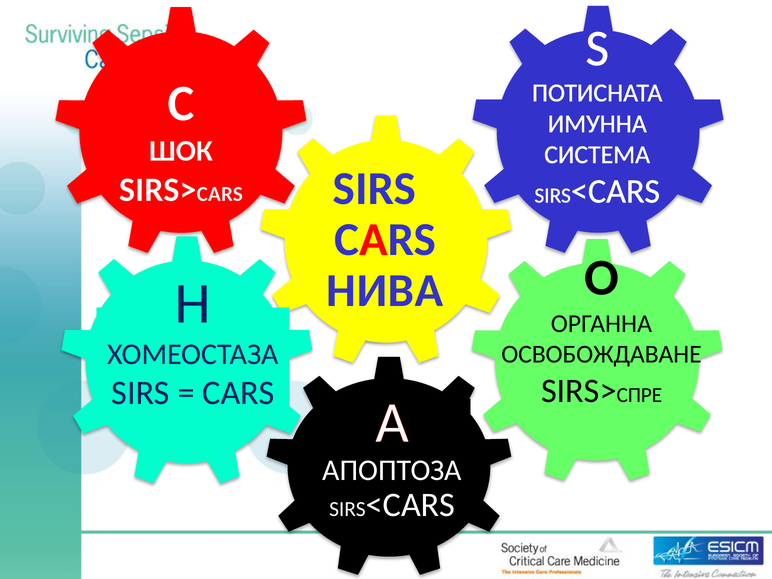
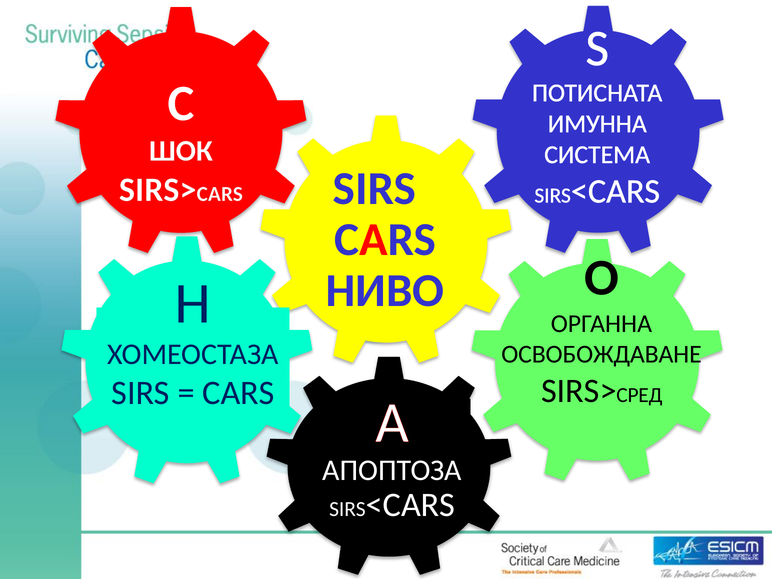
НИВА: НИВА -> НИВО
СПРЕ: СПРЕ -> СРЕД
